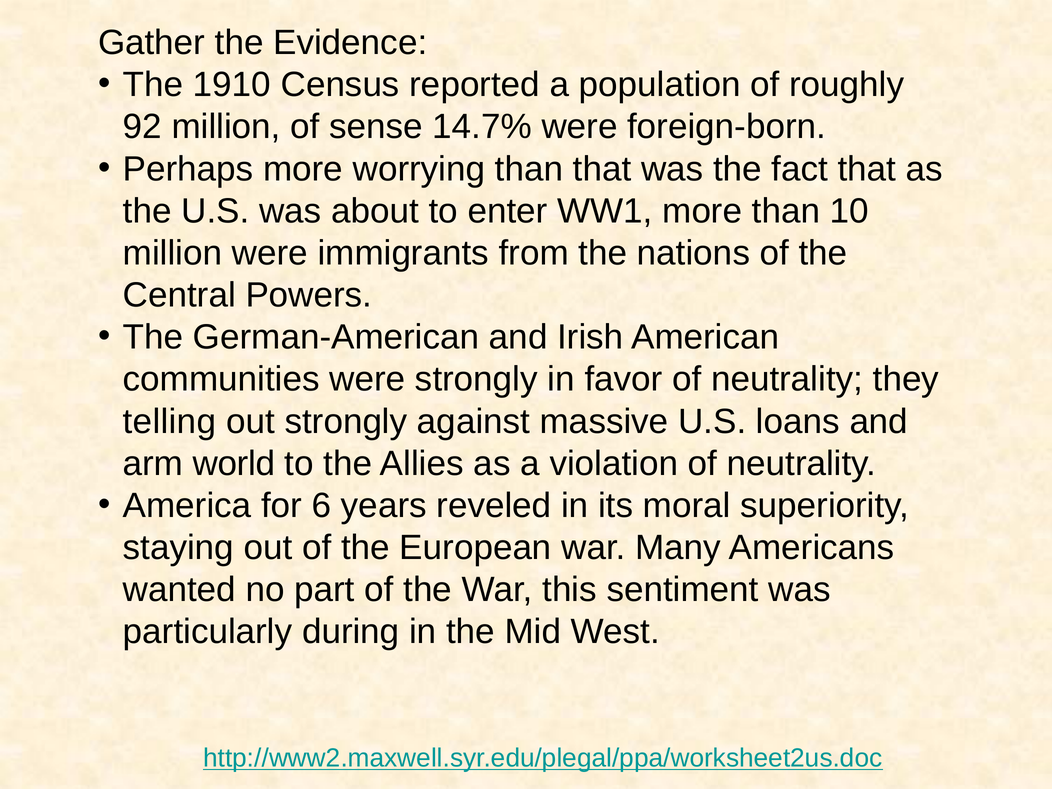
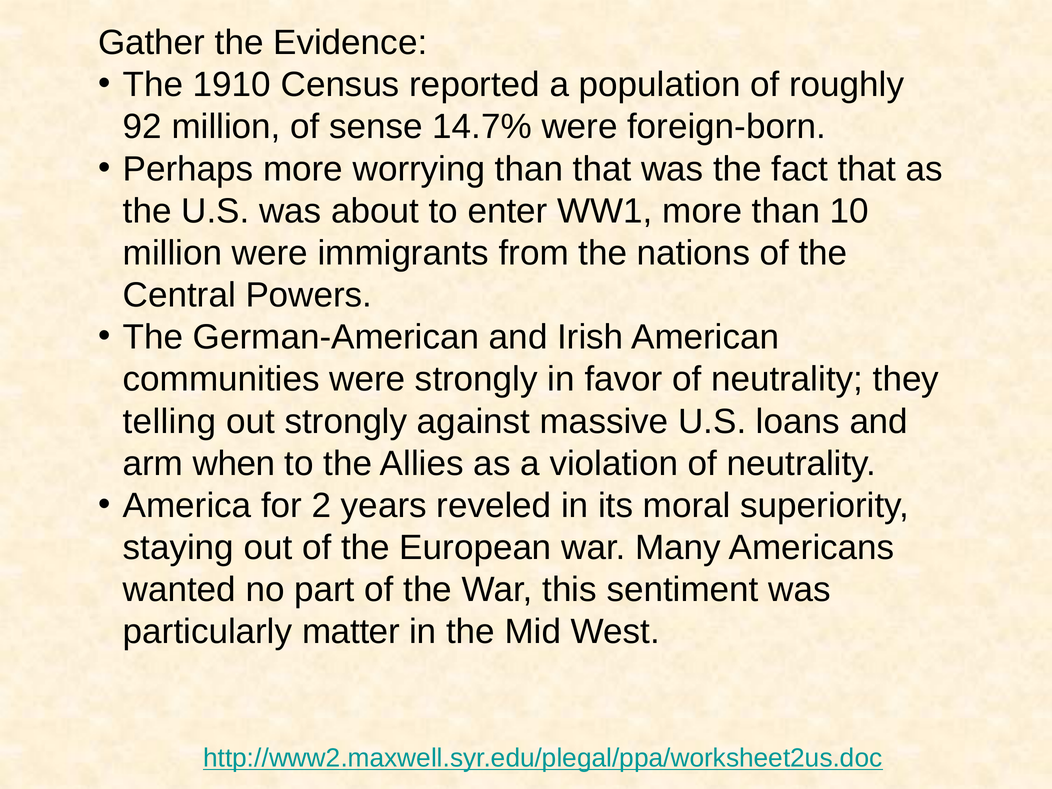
world: world -> when
6: 6 -> 2
during: during -> matter
